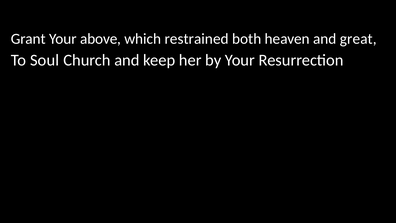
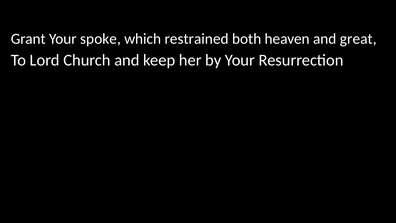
above: above -> spoke
Soul: Soul -> Lord
